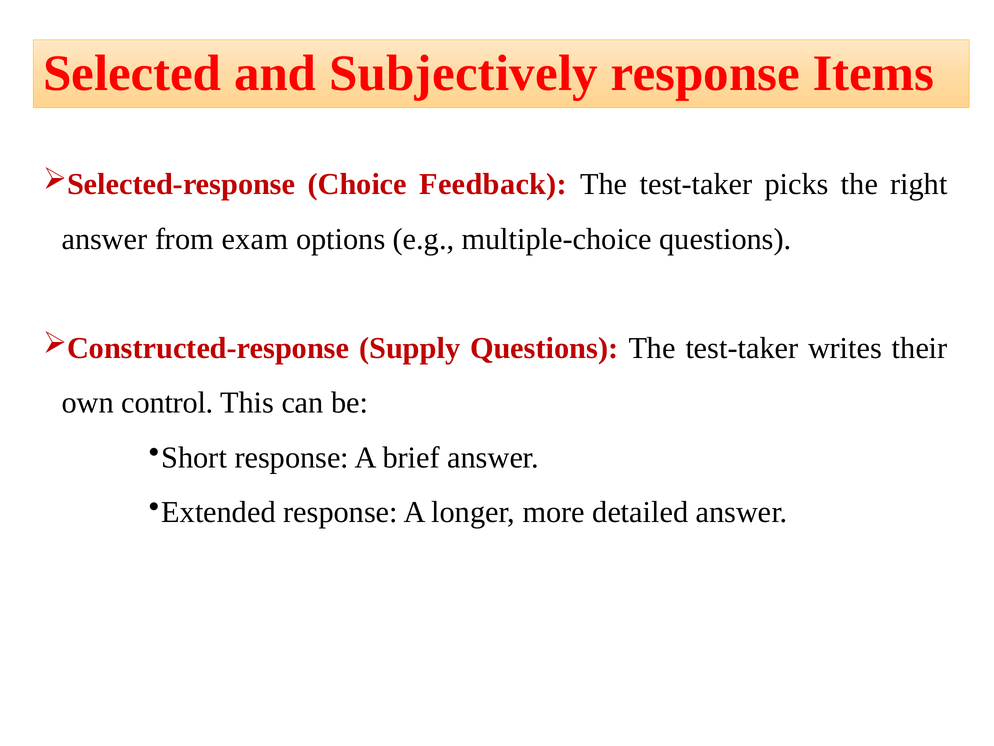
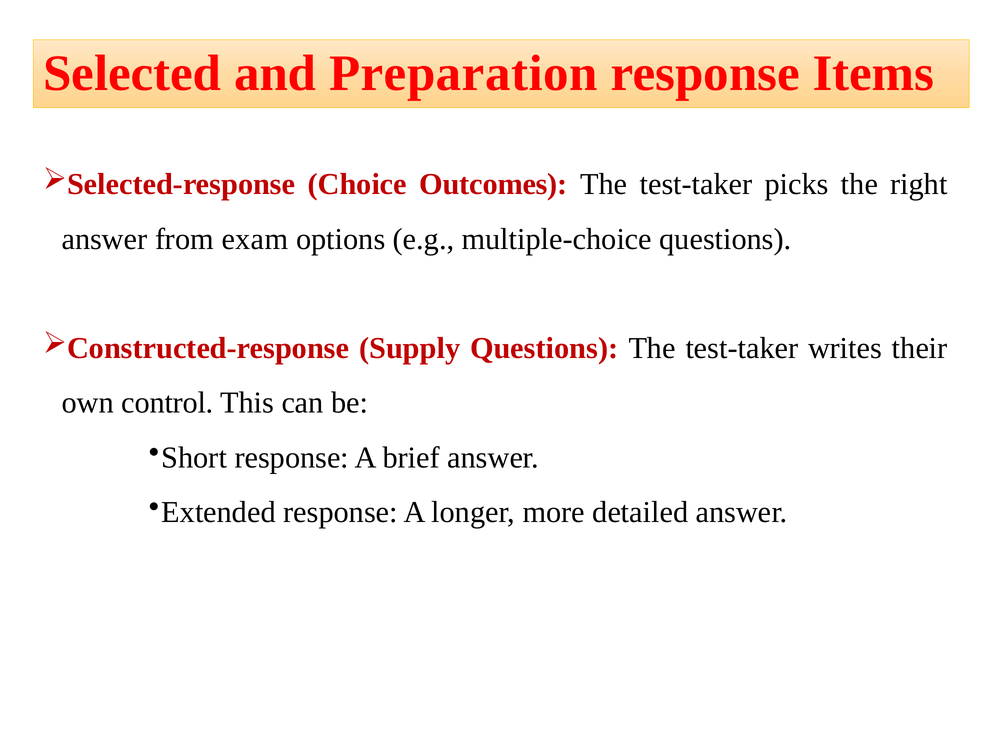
Subjectively: Subjectively -> Preparation
Feedback: Feedback -> Outcomes
